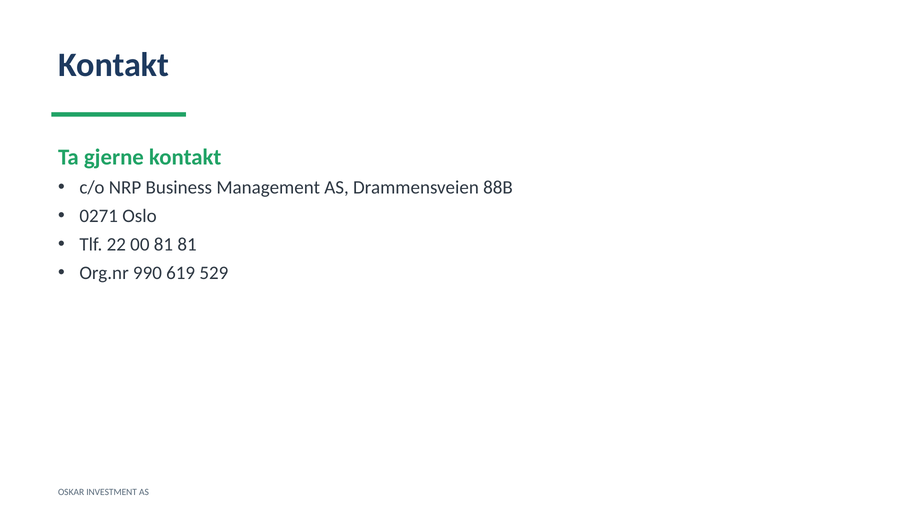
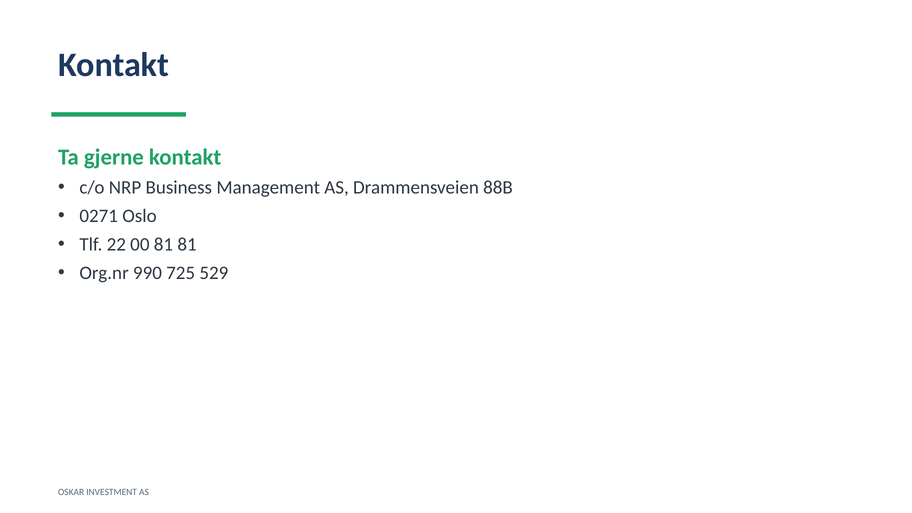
619: 619 -> 725
